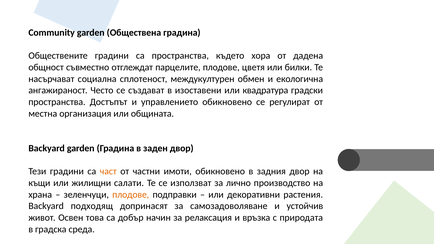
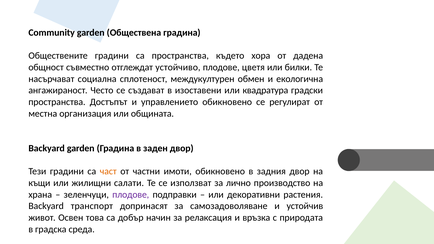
парцелите: парцелите -> устойчиво
плодове at (131, 195) colour: orange -> purple
подходящ: подходящ -> транспорт
